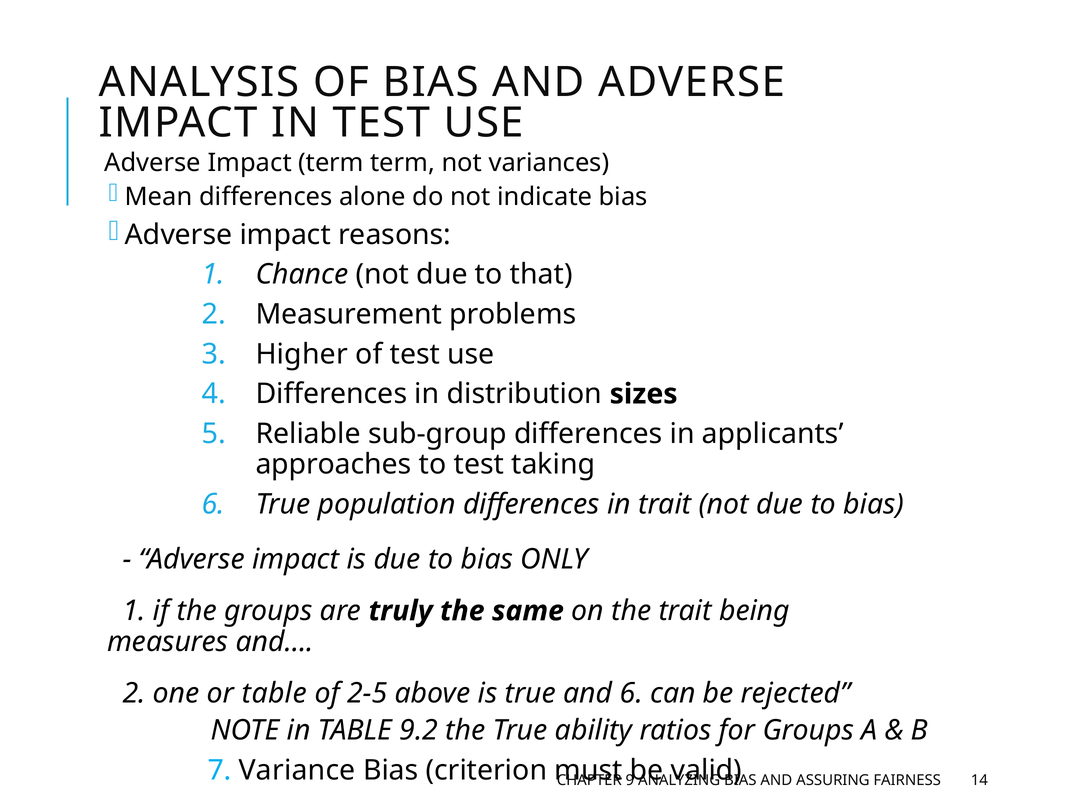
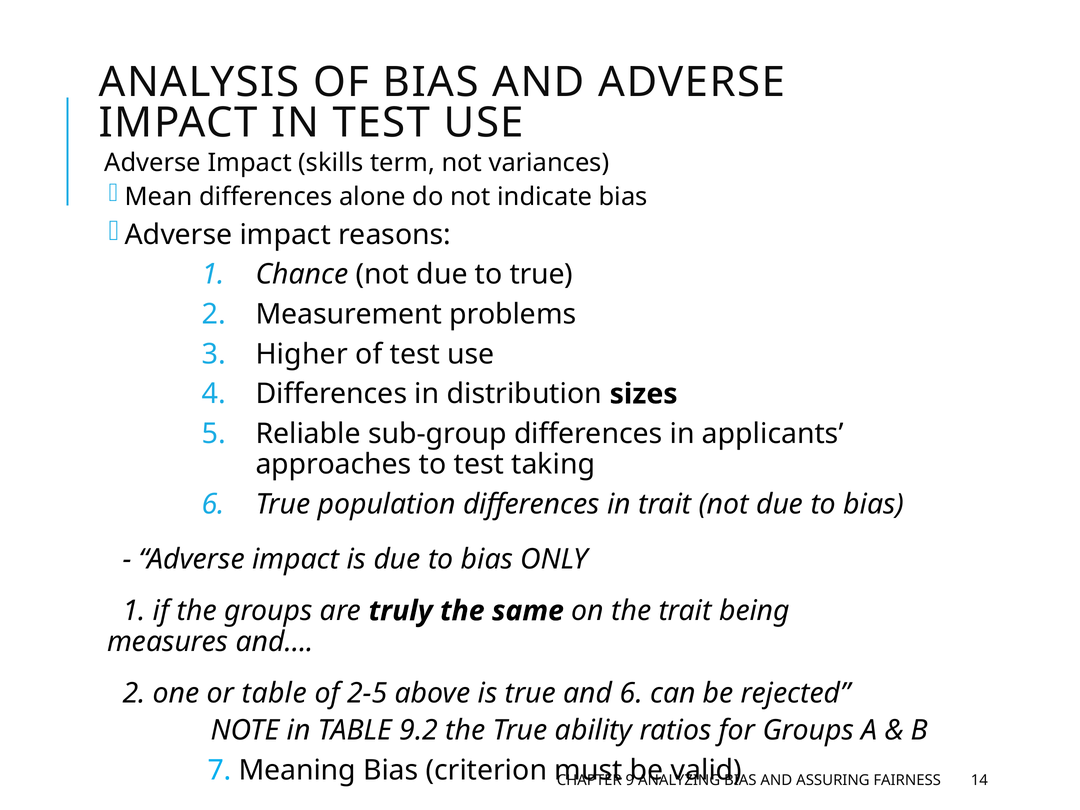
Impact term: term -> skills
to that: that -> true
Variance: Variance -> Meaning
